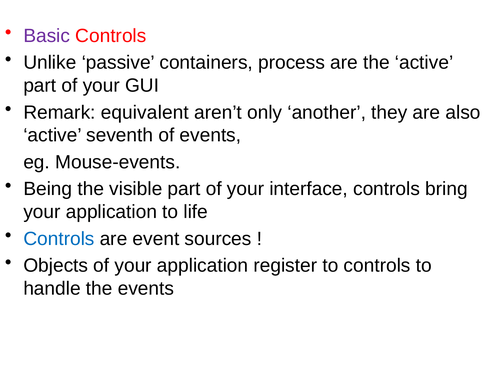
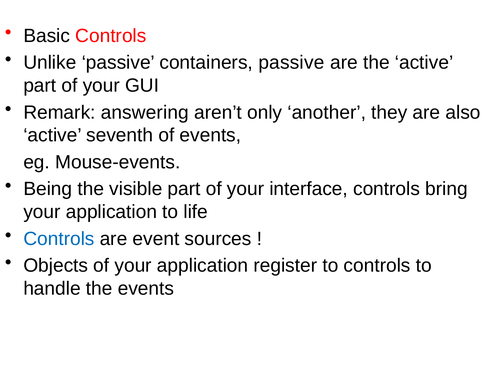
Basic colour: purple -> black
containers process: process -> passive
equivalent: equivalent -> answering
